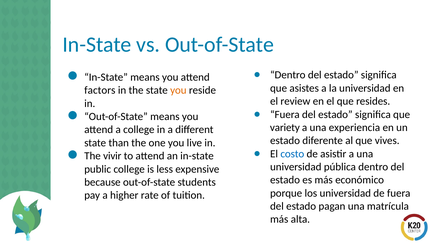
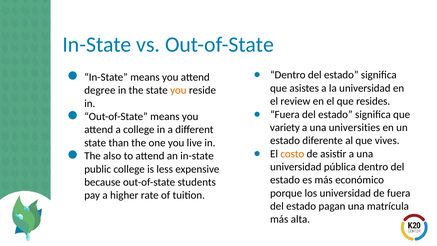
factors: factors -> degree
experiencia: experiencia -> universities
costo colour: blue -> orange
vivir: vivir -> also
